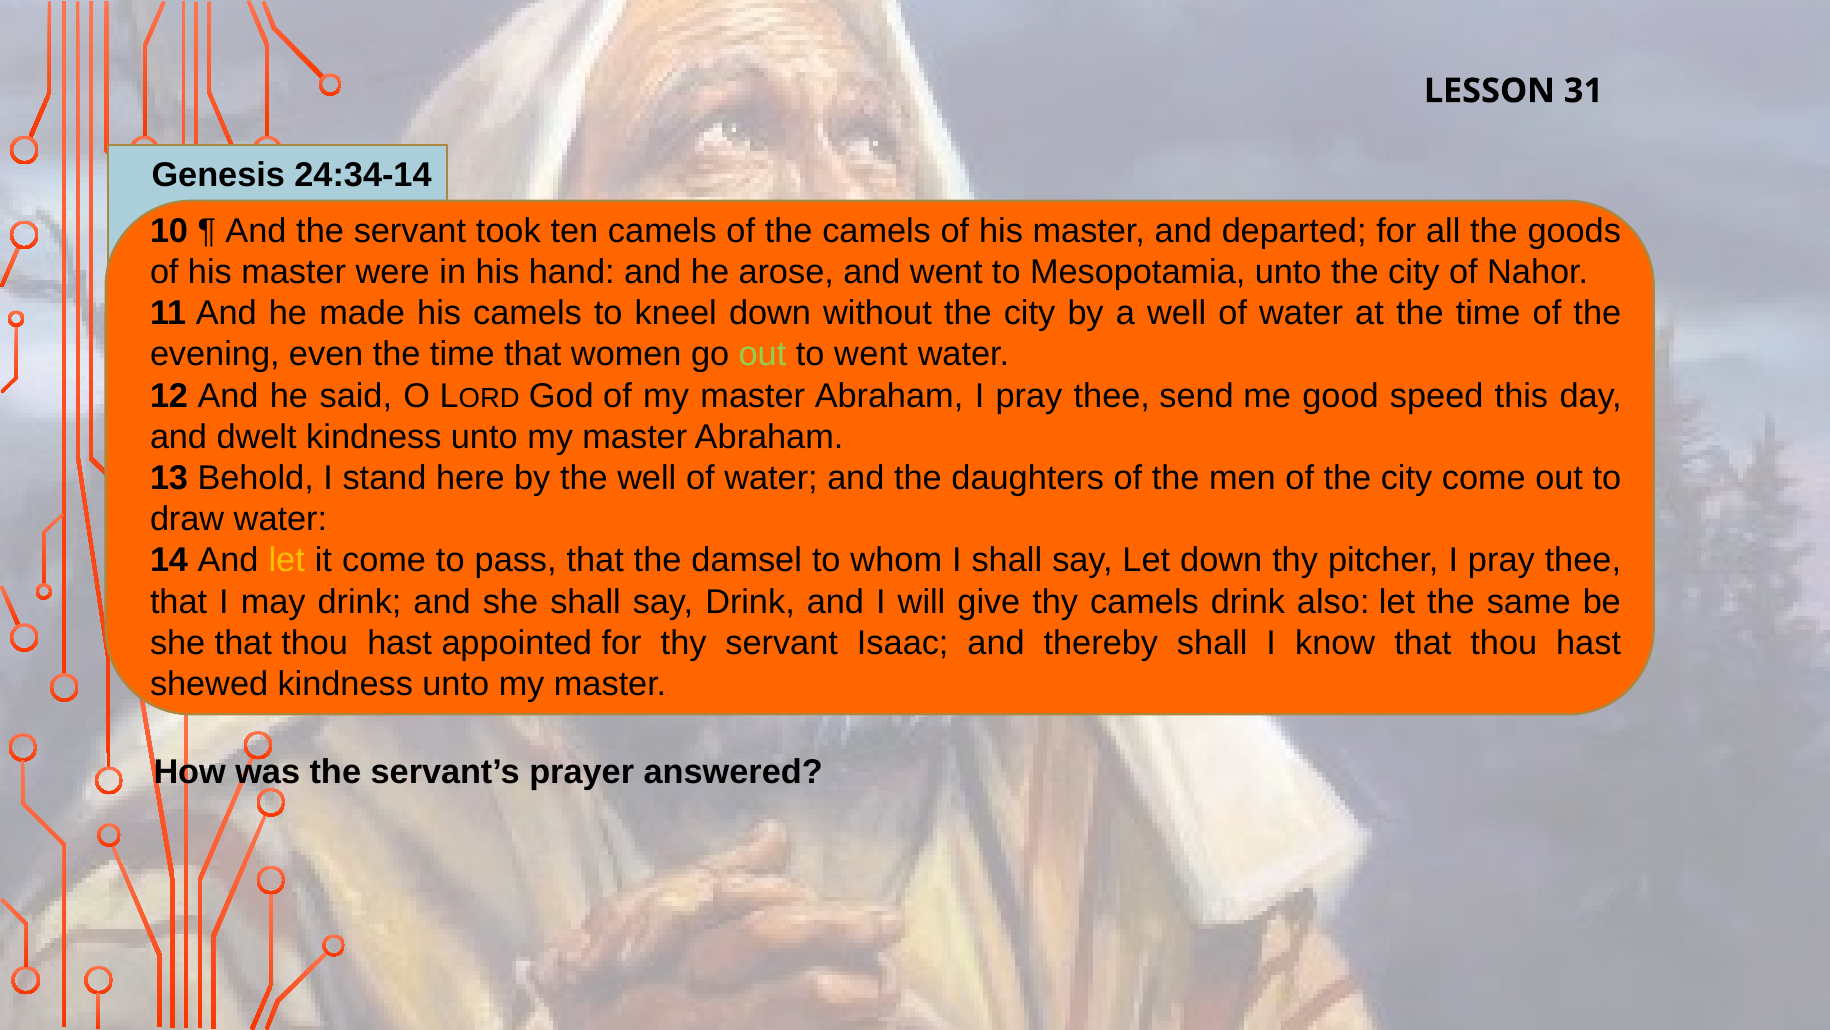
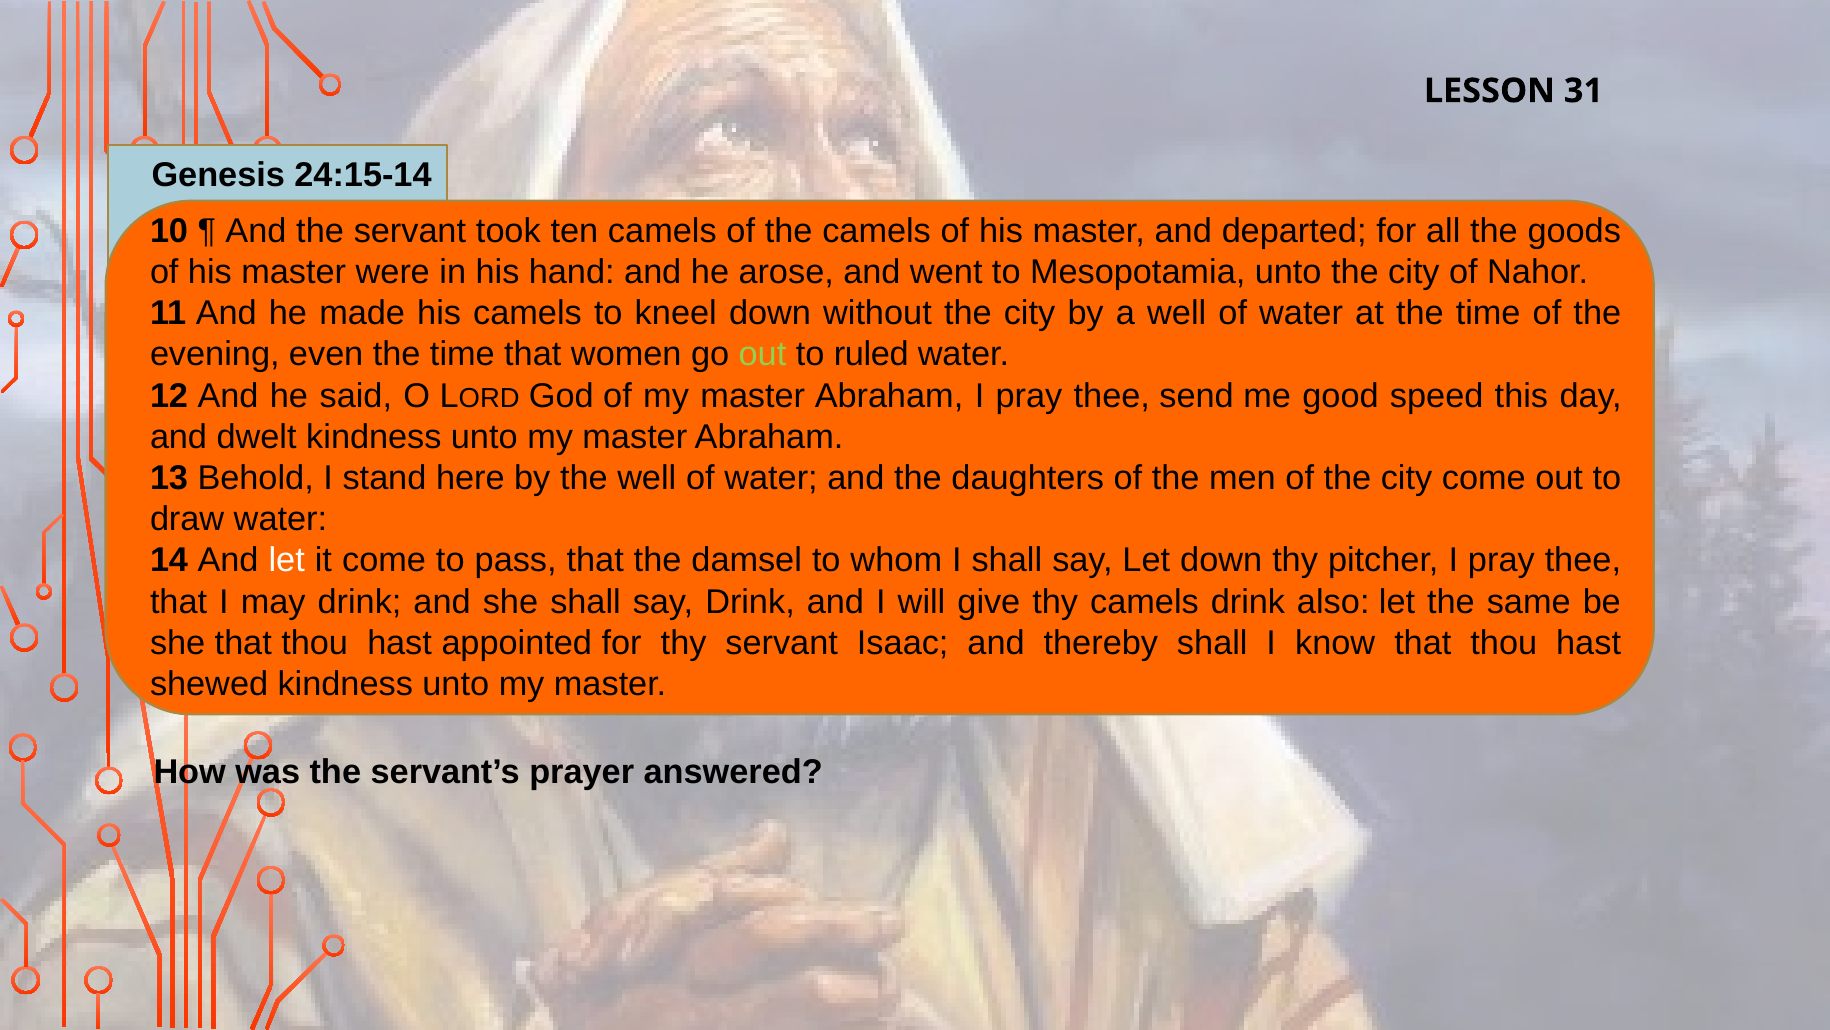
24:34-14: 24:34-14 -> 24:15-14
to went: went -> ruled
let at (287, 560) colour: yellow -> white
